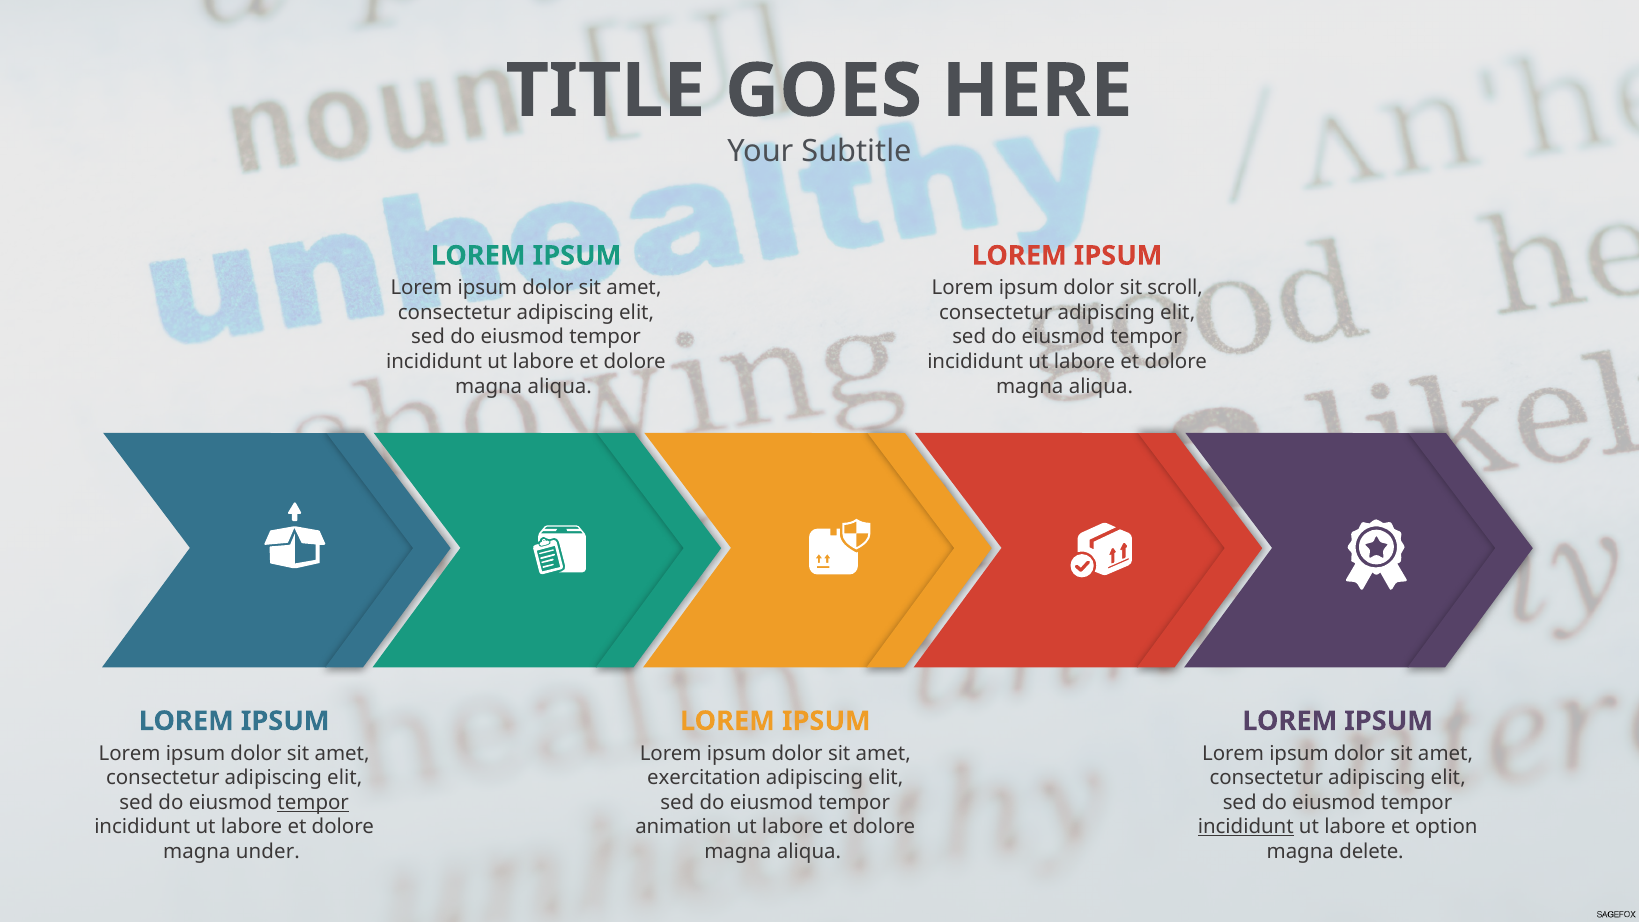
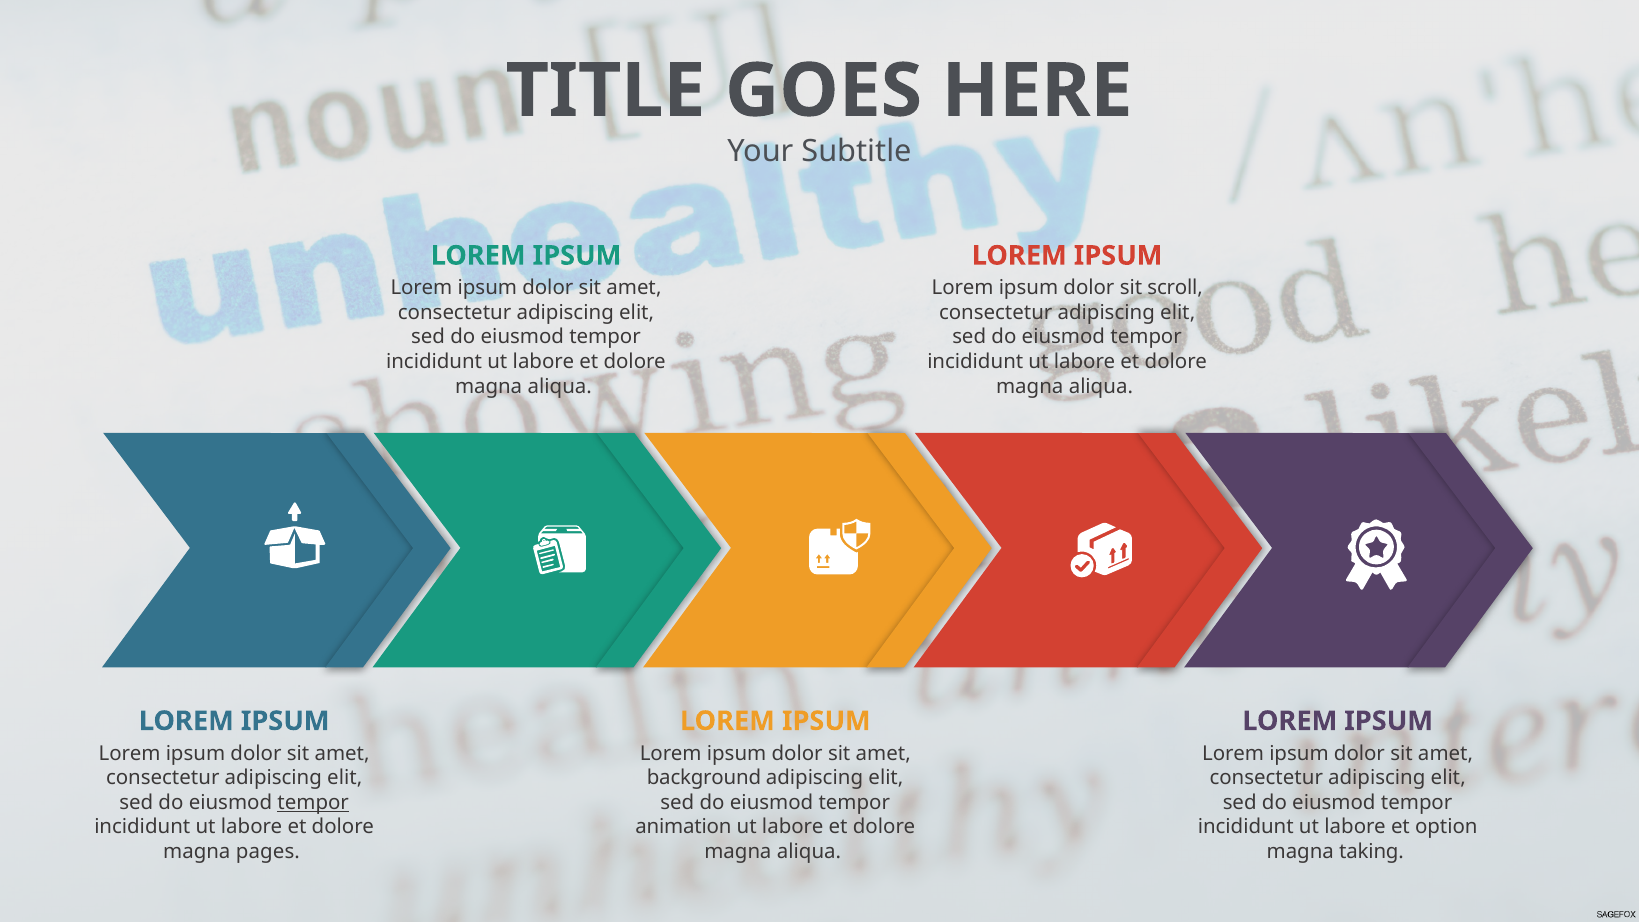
exercitation: exercitation -> background
incididunt at (1246, 827) underline: present -> none
under: under -> pages
delete: delete -> taking
